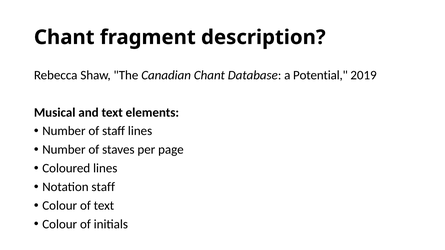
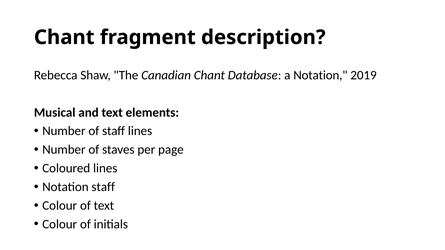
a Potential: Potential -> Notation
